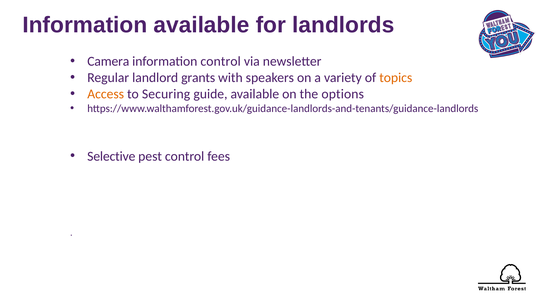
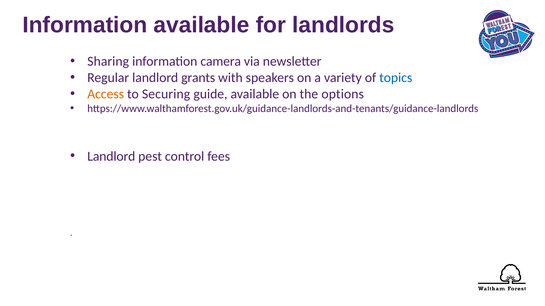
Camera: Camera -> Sharing
information control: control -> camera
topics colour: orange -> blue
Selective at (111, 157): Selective -> Landlord
